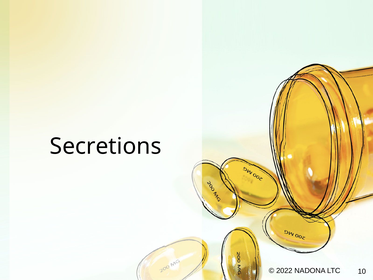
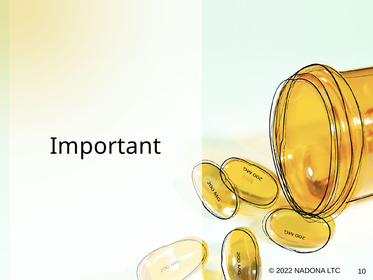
Secretions: Secretions -> Important
